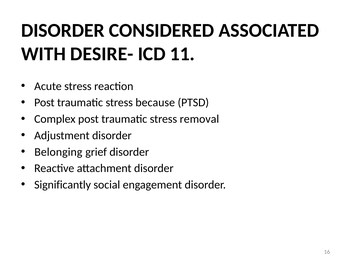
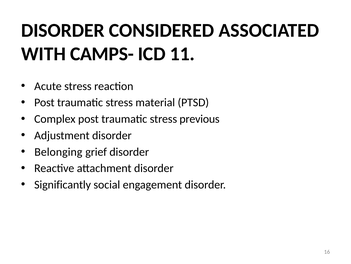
DESIRE-: DESIRE- -> CAMPS-
because: because -> material
removal: removal -> previous
